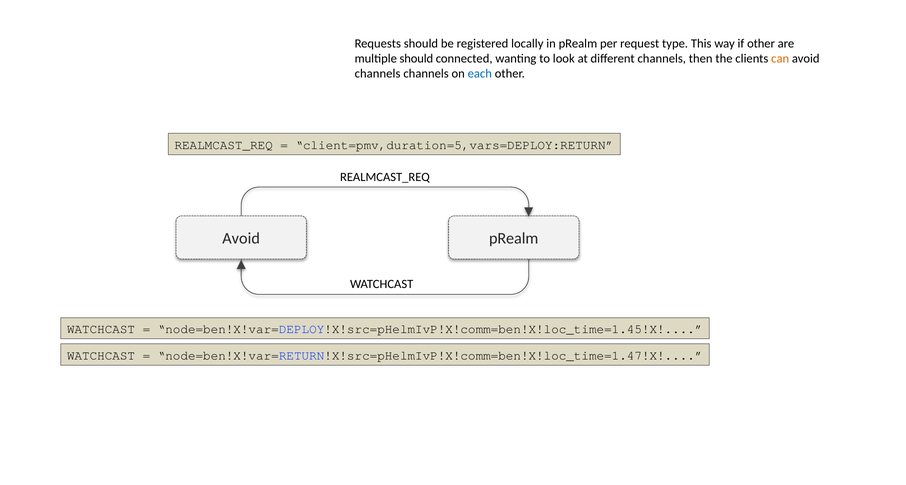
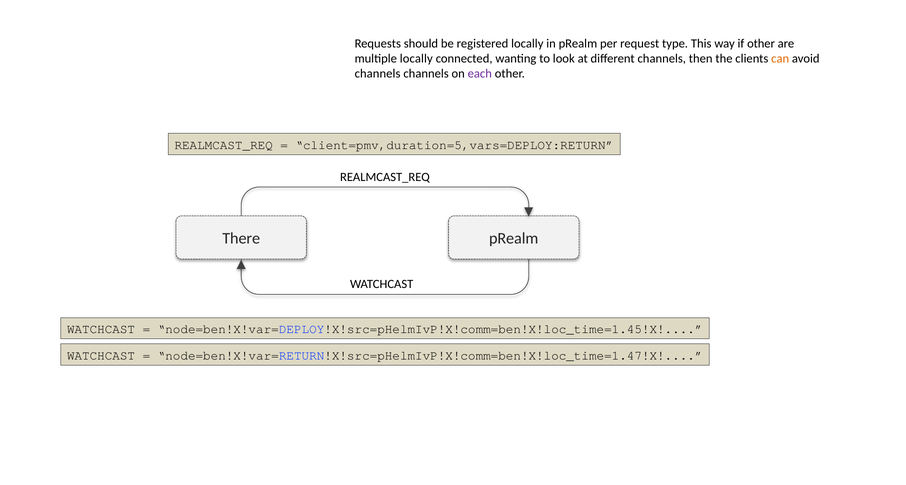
multiple should: should -> locally
each colour: blue -> purple
Avoid at (241, 239): Avoid -> There
